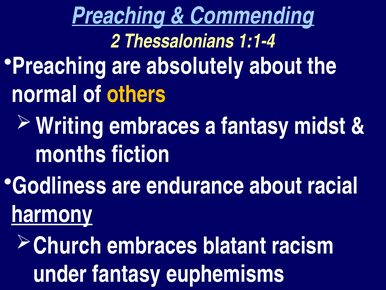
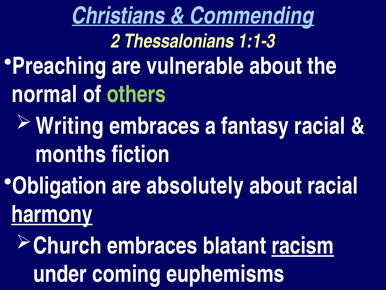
Preaching at (118, 16): Preaching -> Christians
1:1-4: 1:1-4 -> 1:1-3
absolutely: absolutely -> vulnerable
others colour: yellow -> light green
fantasy midst: midst -> racial
Godliness: Godliness -> Obligation
endurance: endurance -> absolutely
racism underline: none -> present
under fantasy: fantasy -> coming
